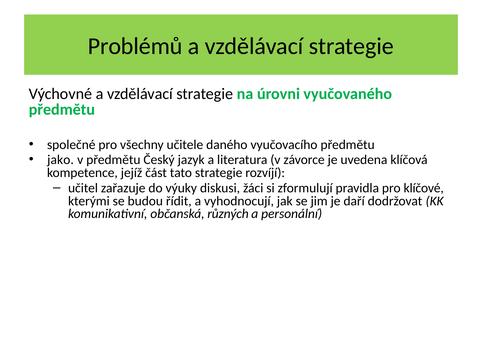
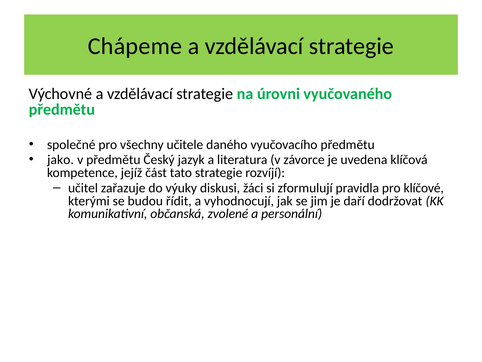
Problémů: Problémů -> Chápeme
různých: různých -> zvolené
